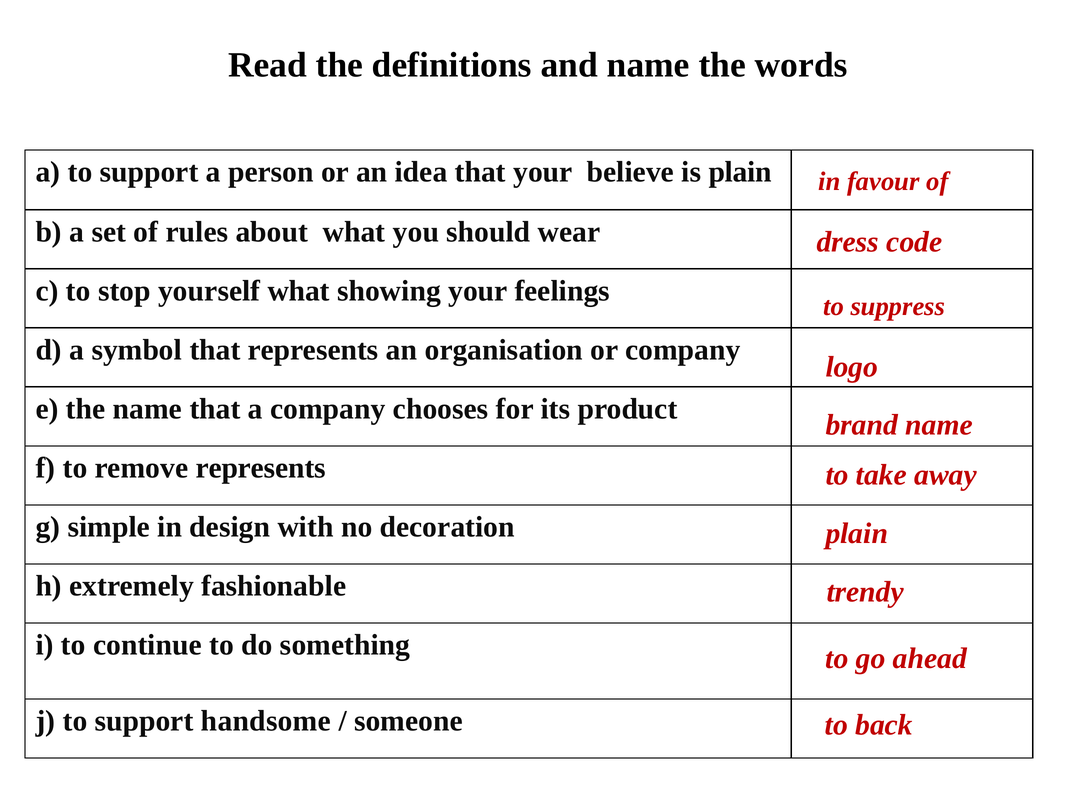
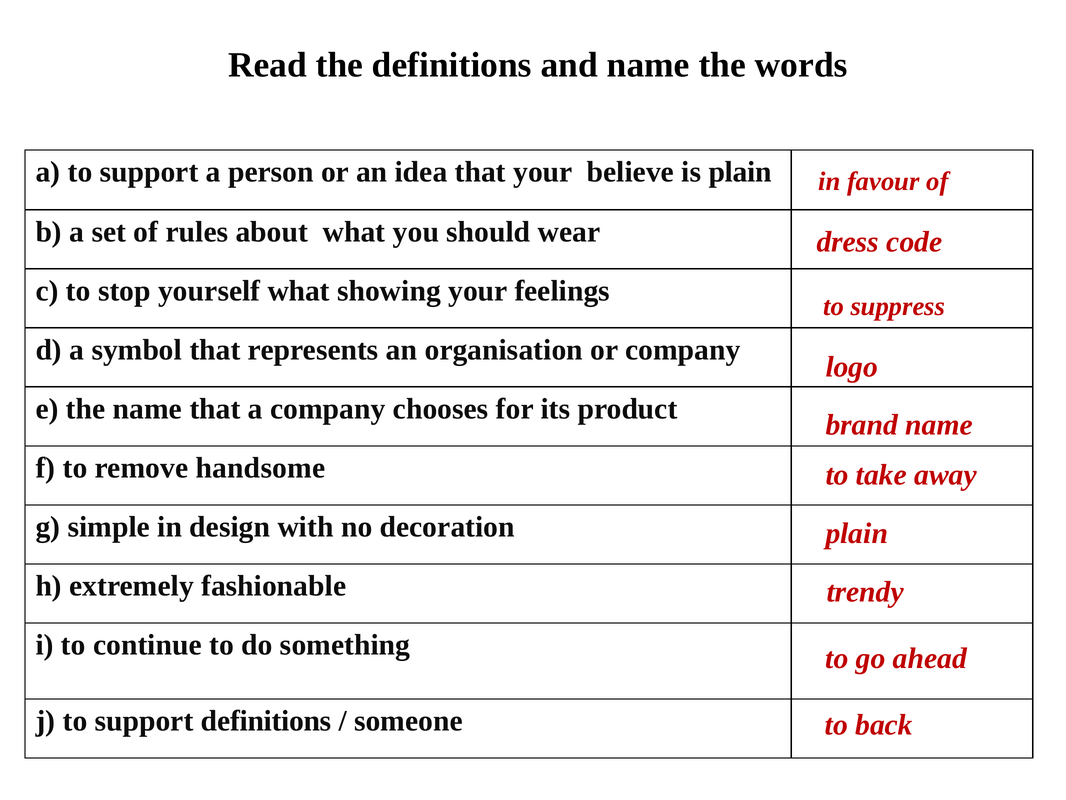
remove represents: represents -> handsome
support handsome: handsome -> definitions
